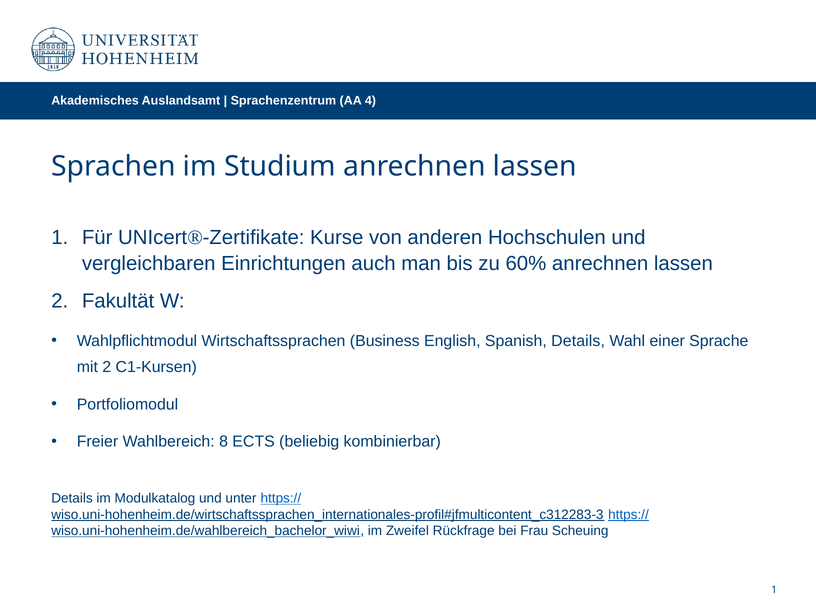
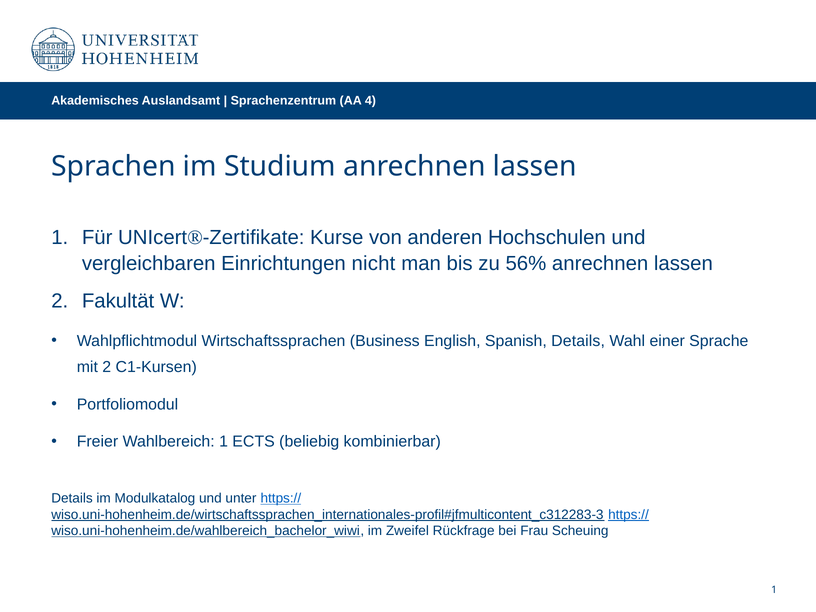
auch: auch -> nicht
60%: 60% -> 56%
Wahlbereich 8: 8 -> 1
